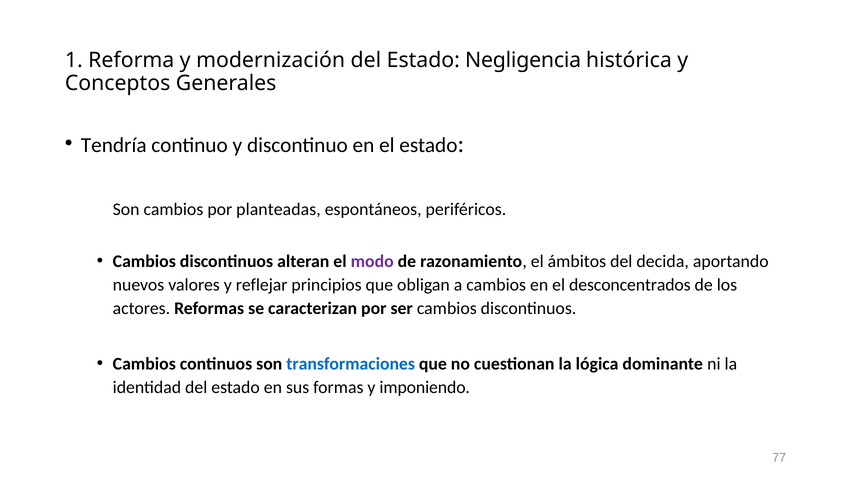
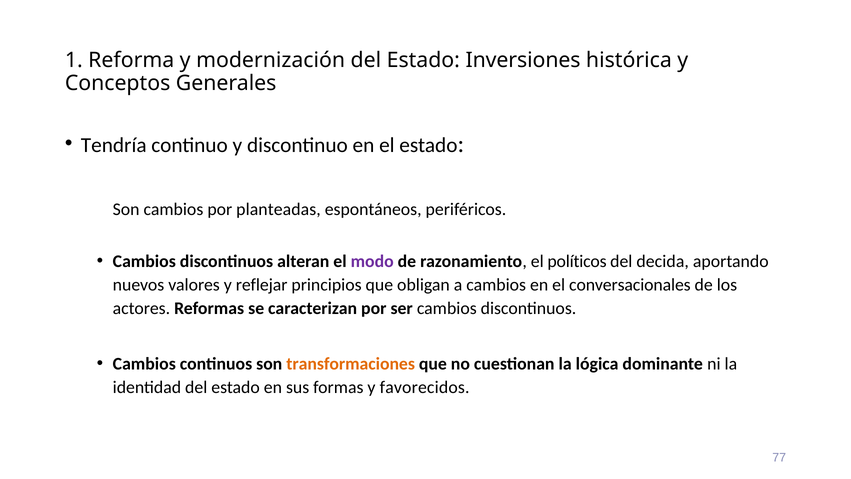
Negligencia: Negligencia -> Inversiones
ámbitos: ámbitos -> políticos
desconcentrados: desconcentrados -> conversacionales
transformaciones colour: blue -> orange
imponiendo: imponiendo -> favorecidos
